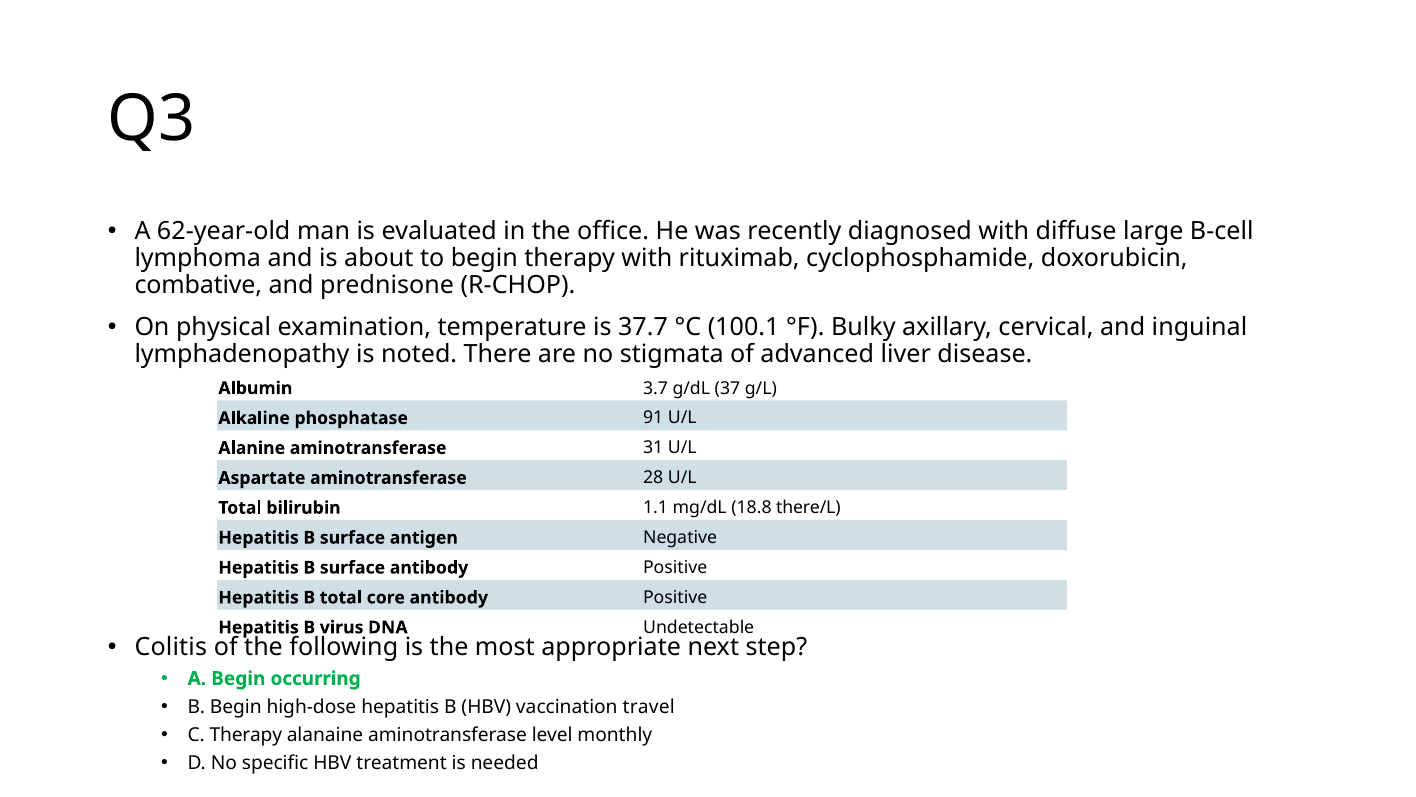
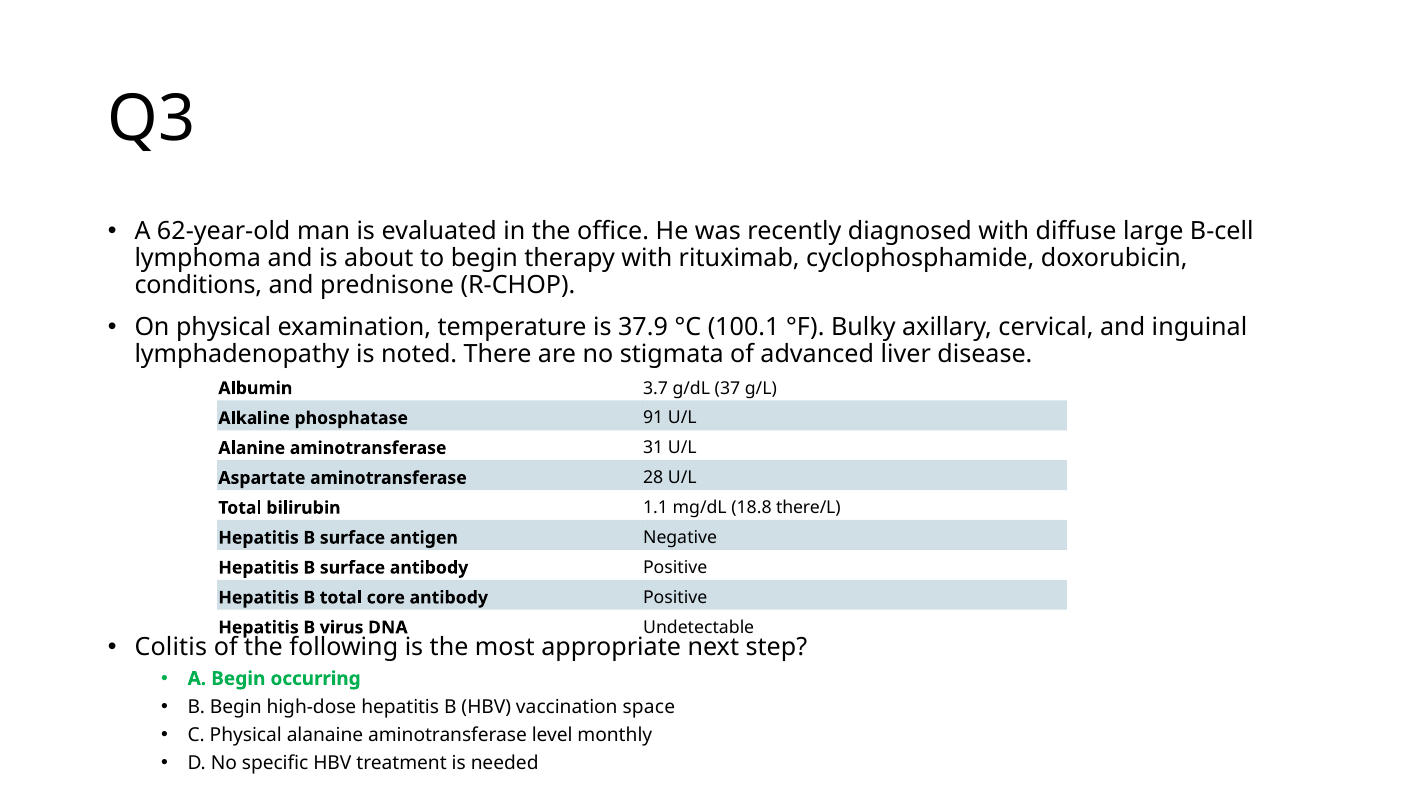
combative: combative -> conditions
37.7: 37.7 -> 37.9
travel: travel -> space
C Therapy: Therapy -> Physical
